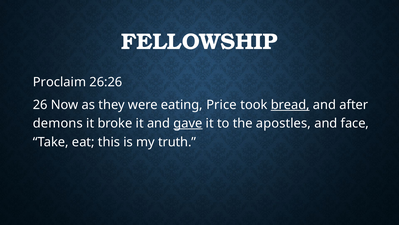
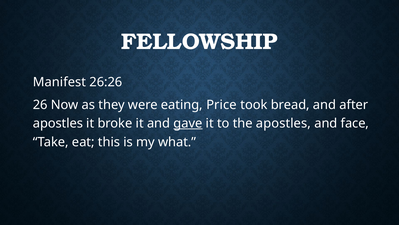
Proclaim: Proclaim -> Manifest
bread underline: present -> none
demons at (58, 123): demons -> apostles
truth: truth -> what
